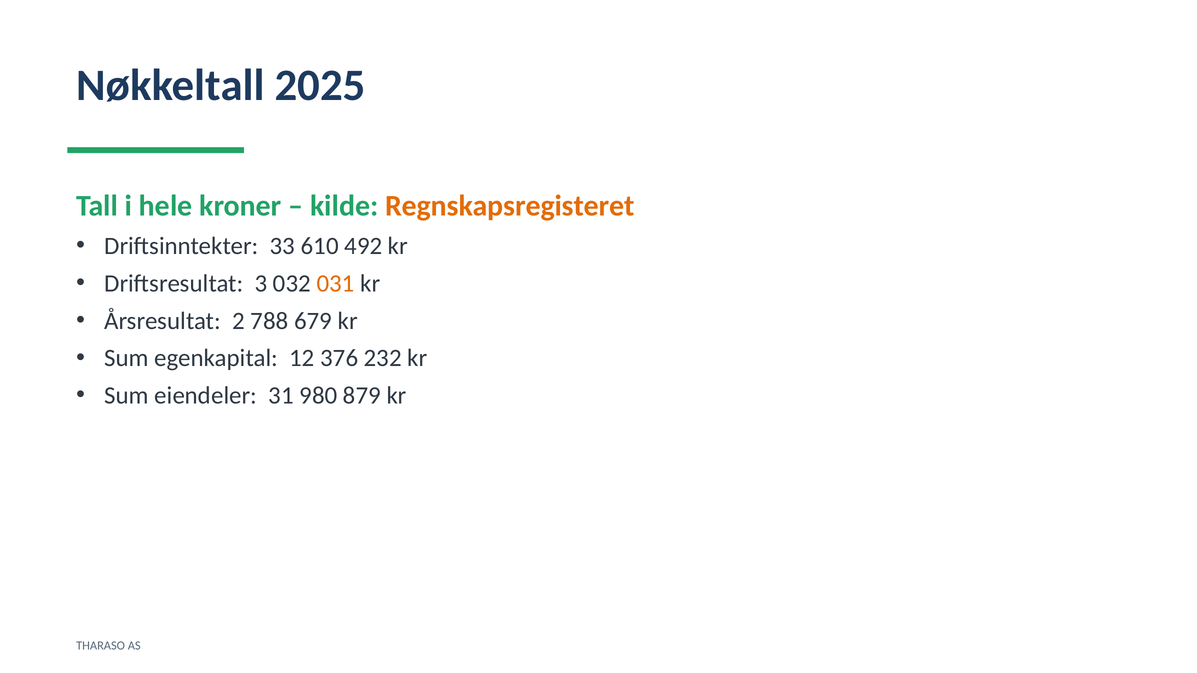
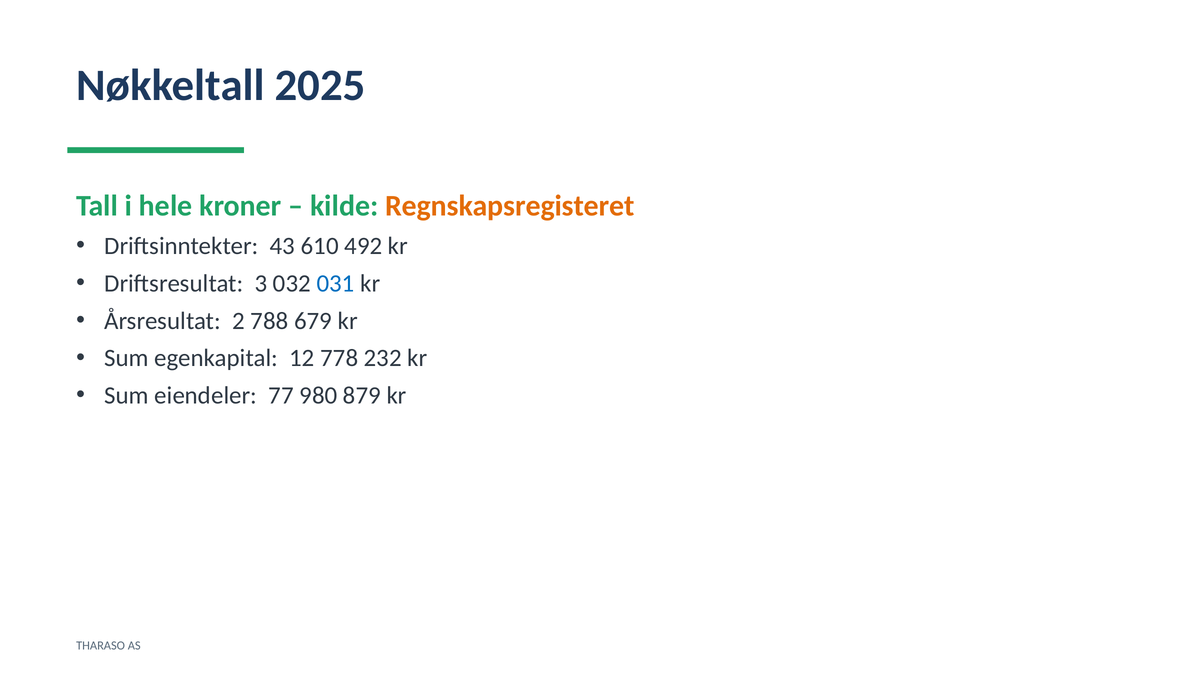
33: 33 -> 43
031 colour: orange -> blue
376: 376 -> 778
31: 31 -> 77
